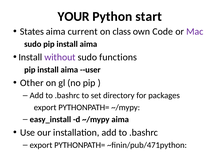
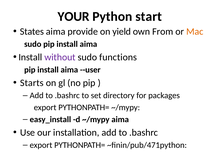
current: current -> provide
class: class -> yield
Code: Code -> From
Mac colour: purple -> orange
Other: Other -> Starts
